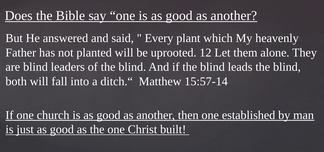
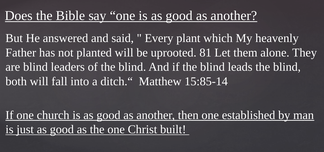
12: 12 -> 81
15:57-14: 15:57-14 -> 15:85-14
